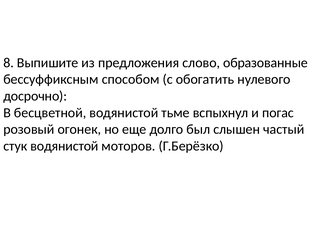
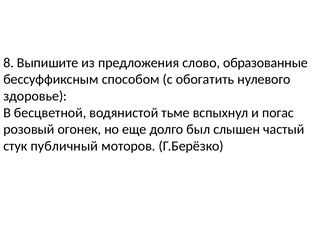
досрочно: досрочно -> здоровье
стук водянистой: водянистой -> публичный
